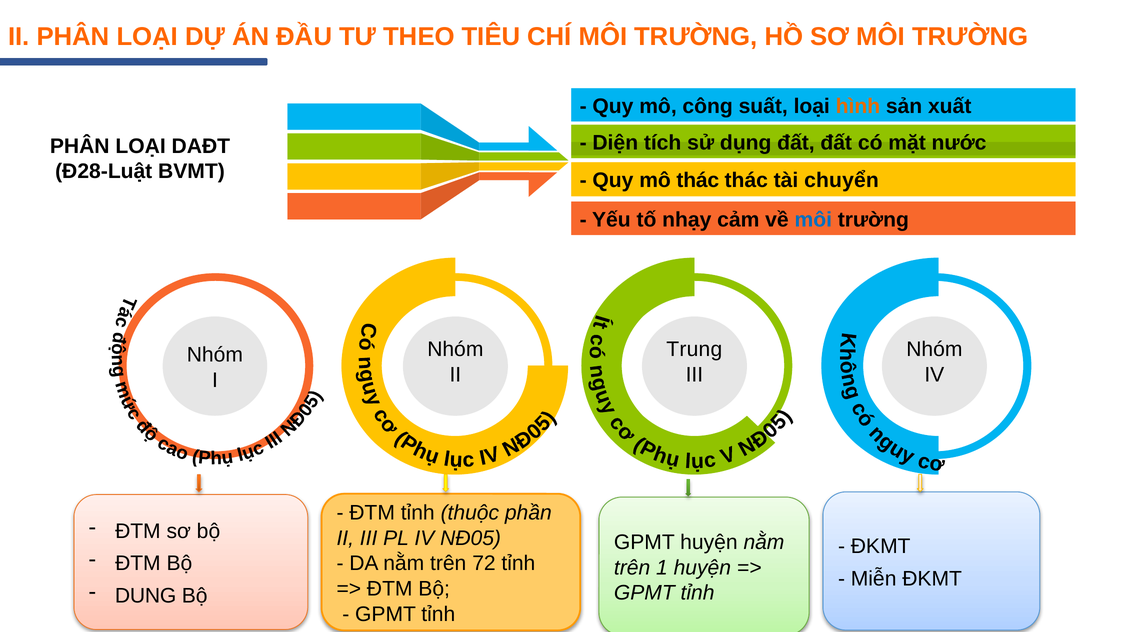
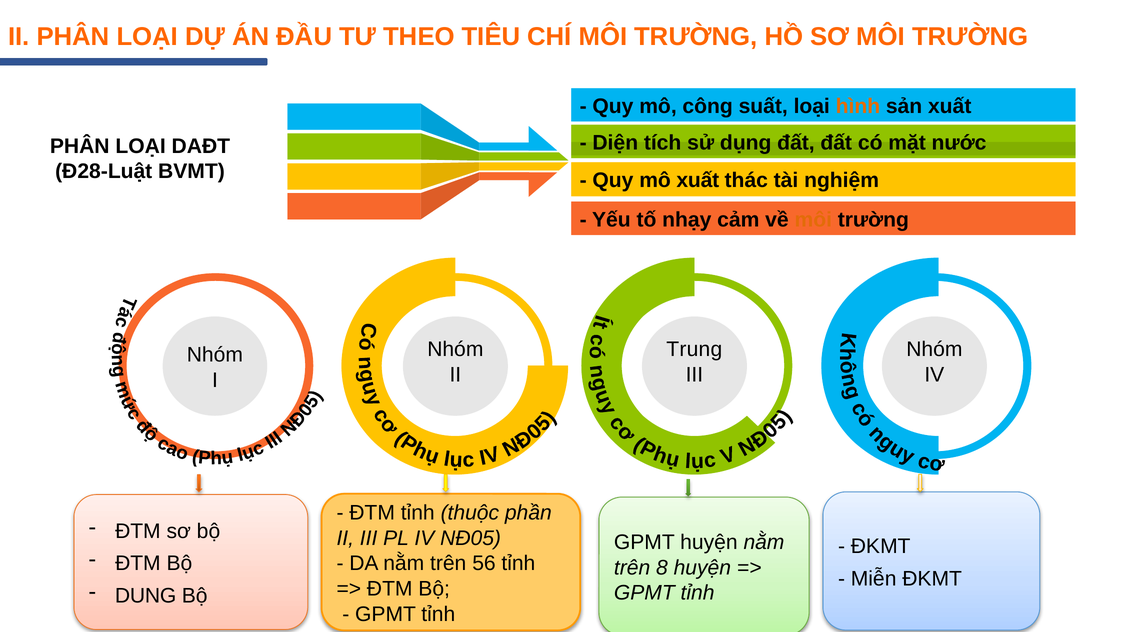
mô thác: thác -> xuất
chuyển: chuyển -> nghiệm
môi at (813, 220) colour: blue -> orange
72: 72 -> 56
1: 1 -> 8
